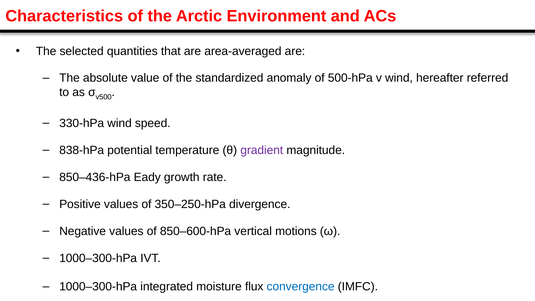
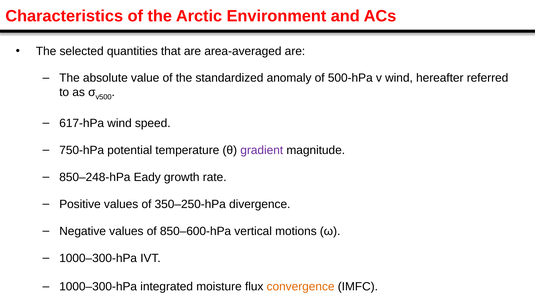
330-hPa: 330-hPa -> 617-hPa
838-hPa: 838-hPa -> 750-hPa
850–436-hPa: 850–436-hPa -> 850–248-hPa
convergence colour: blue -> orange
